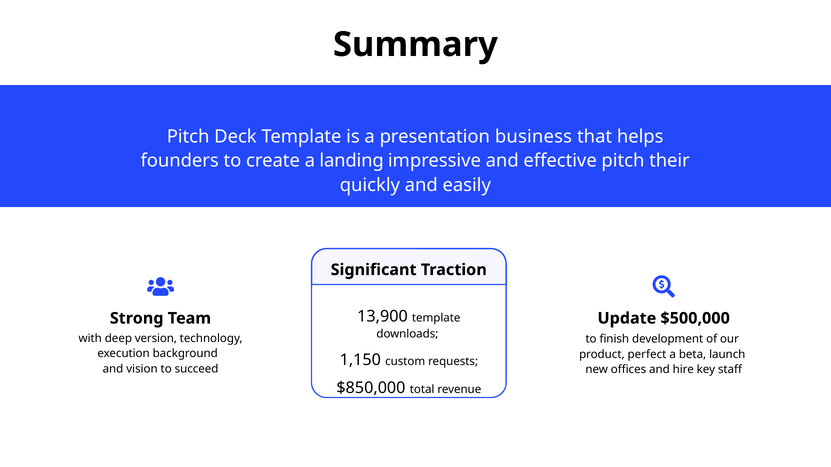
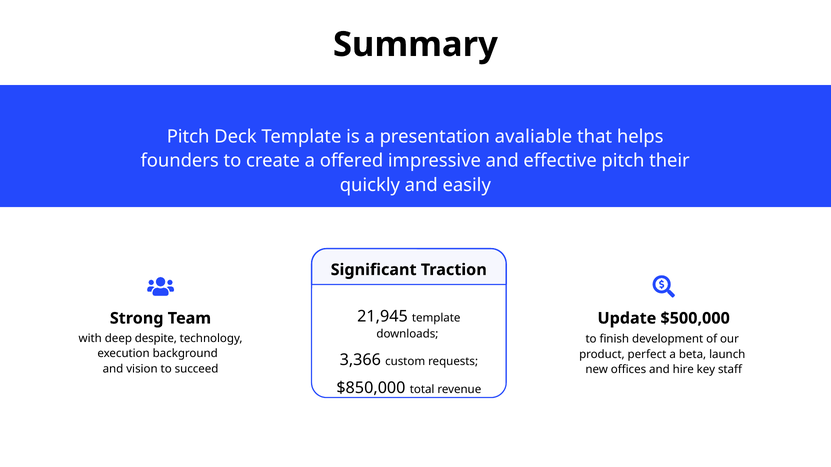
business: business -> avaliable
landing: landing -> offered
13,900: 13,900 -> 21,945
version: version -> despite
1,150: 1,150 -> 3,366
